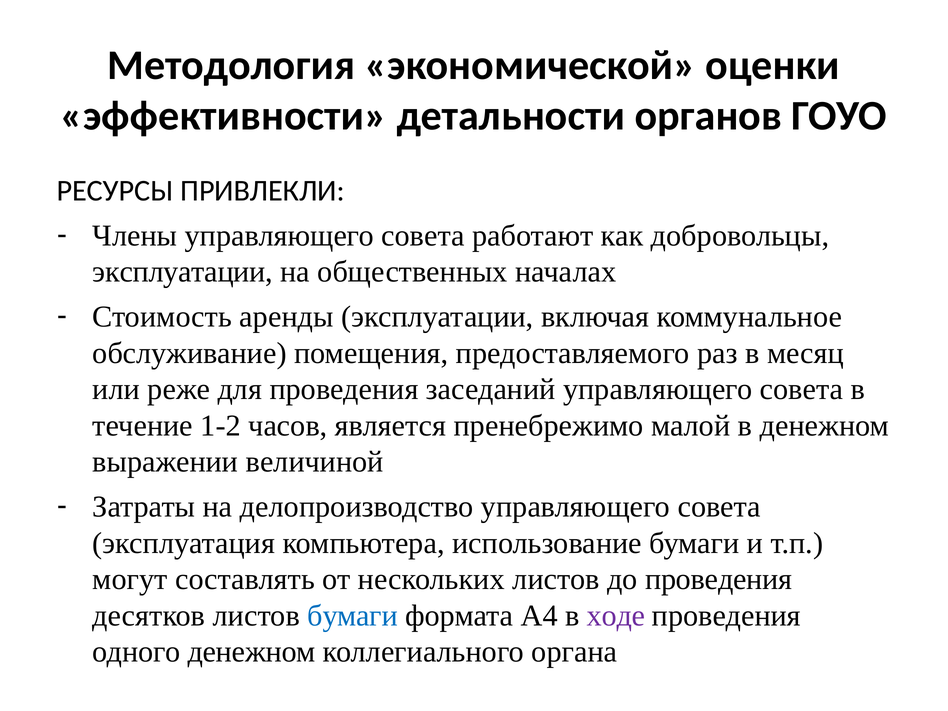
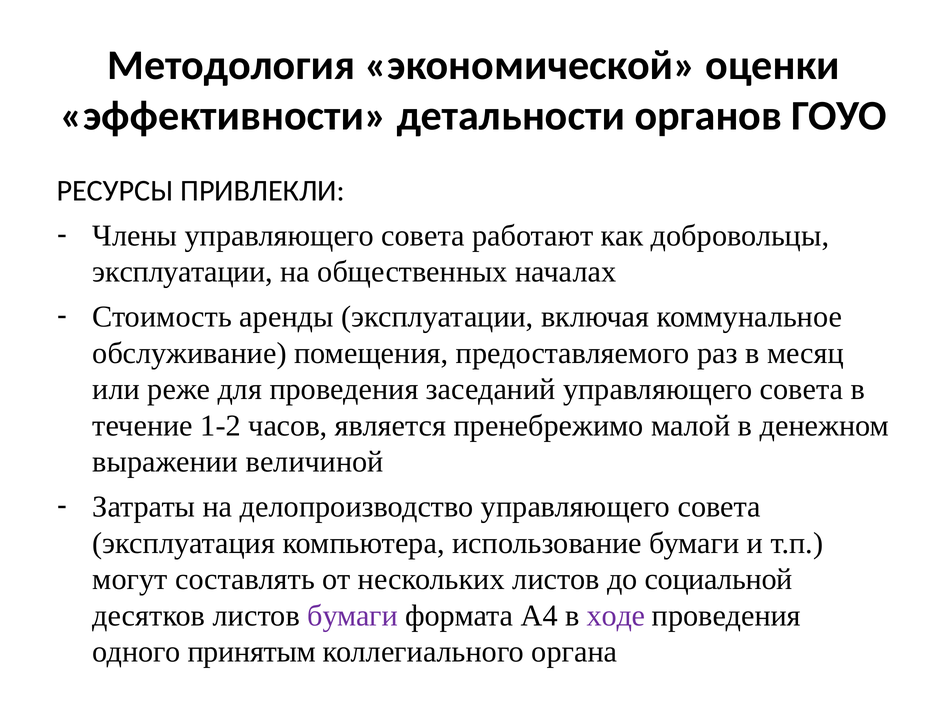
до проведения: проведения -> социальной
бумаги at (353, 616) colour: blue -> purple
одного денежном: денежном -> принятым
